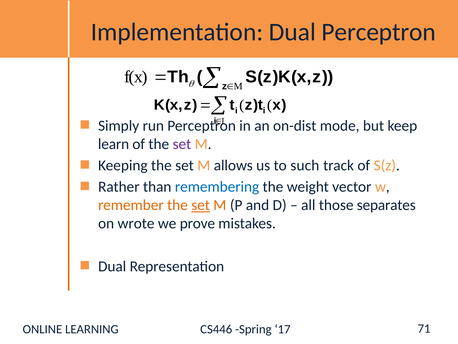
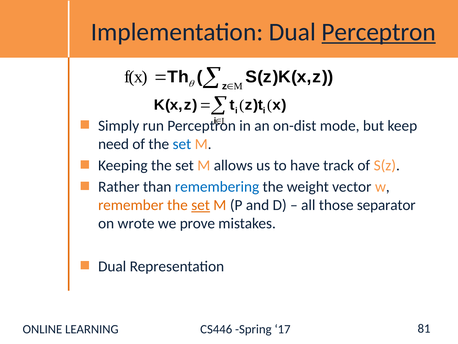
Perceptron at (379, 32) underline: none -> present
learn: learn -> need
set at (182, 144) colour: purple -> blue
such: such -> have
separates: separates -> separator
71: 71 -> 81
